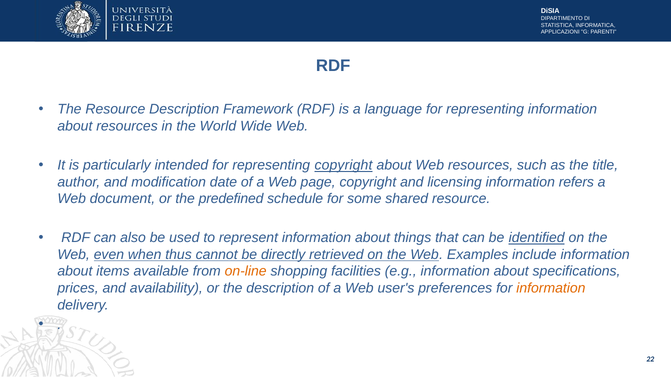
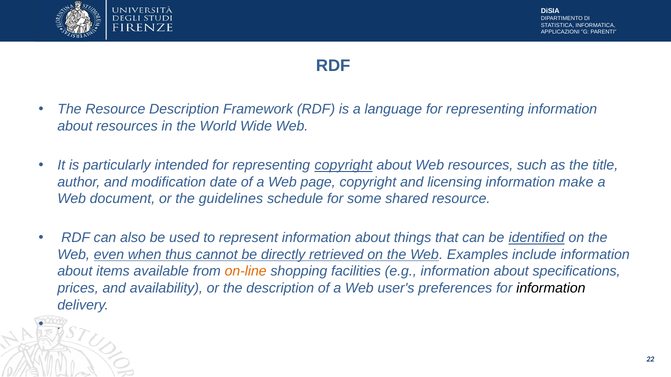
refers: refers -> make
predefined: predefined -> guidelines
information at (551, 288) colour: orange -> black
